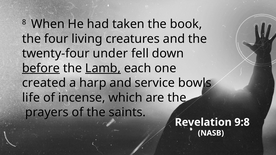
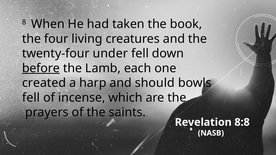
Lamb underline: present -> none
service: service -> should
life at (31, 98): life -> fell
9:8: 9:8 -> 8:8
